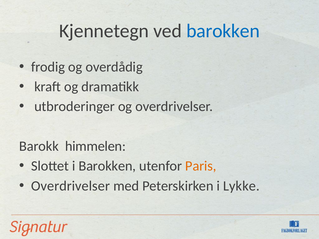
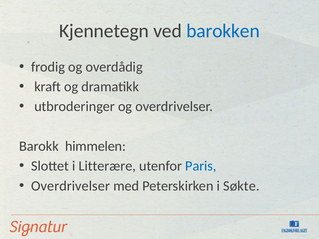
i Barokken: Barokken -> Litterære
Paris colour: orange -> blue
Lykke: Lykke -> Søkte
